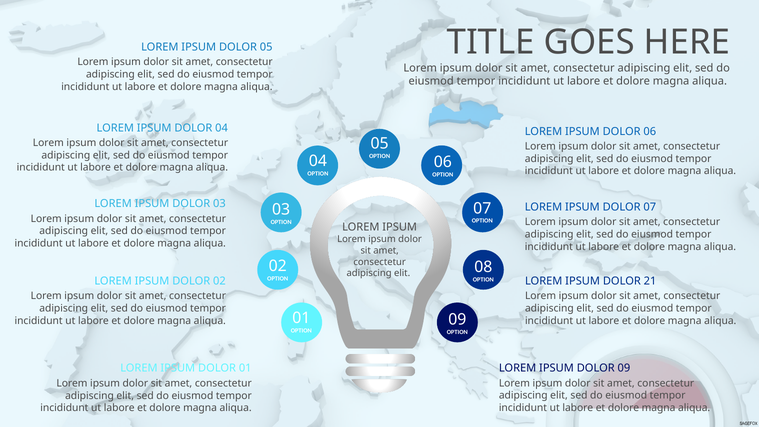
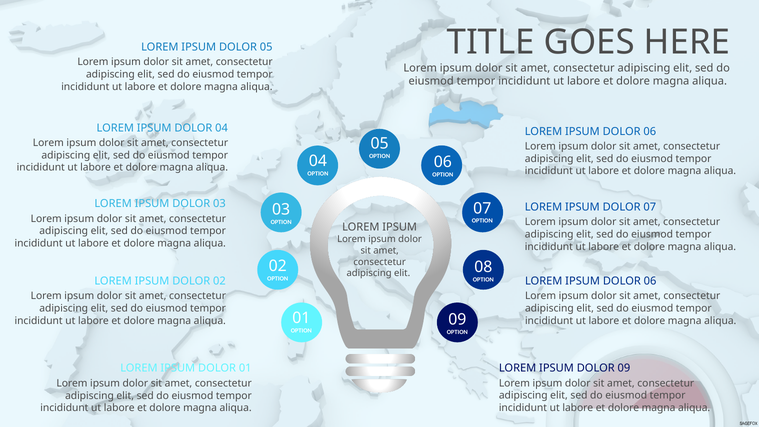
21 at (650, 281): 21 -> 06
